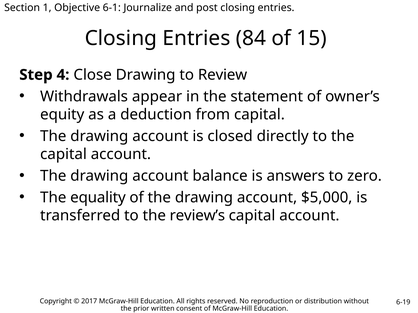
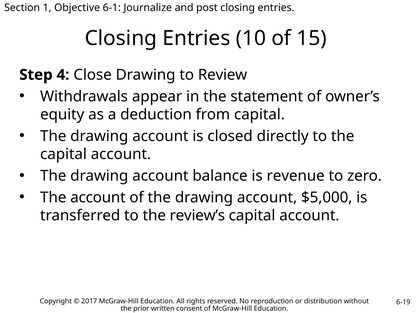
84: 84 -> 10
answers: answers -> revenue
The equality: equality -> account
